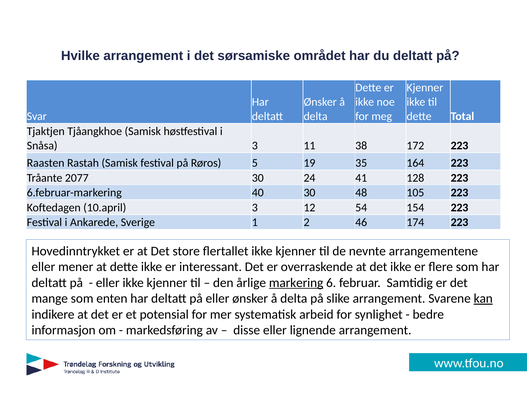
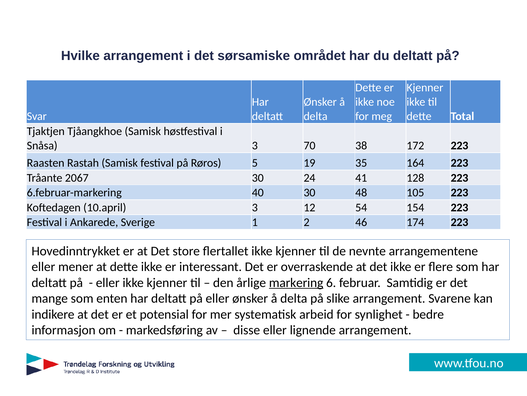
11: 11 -> 70
2077: 2077 -> 2067
kan underline: present -> none
